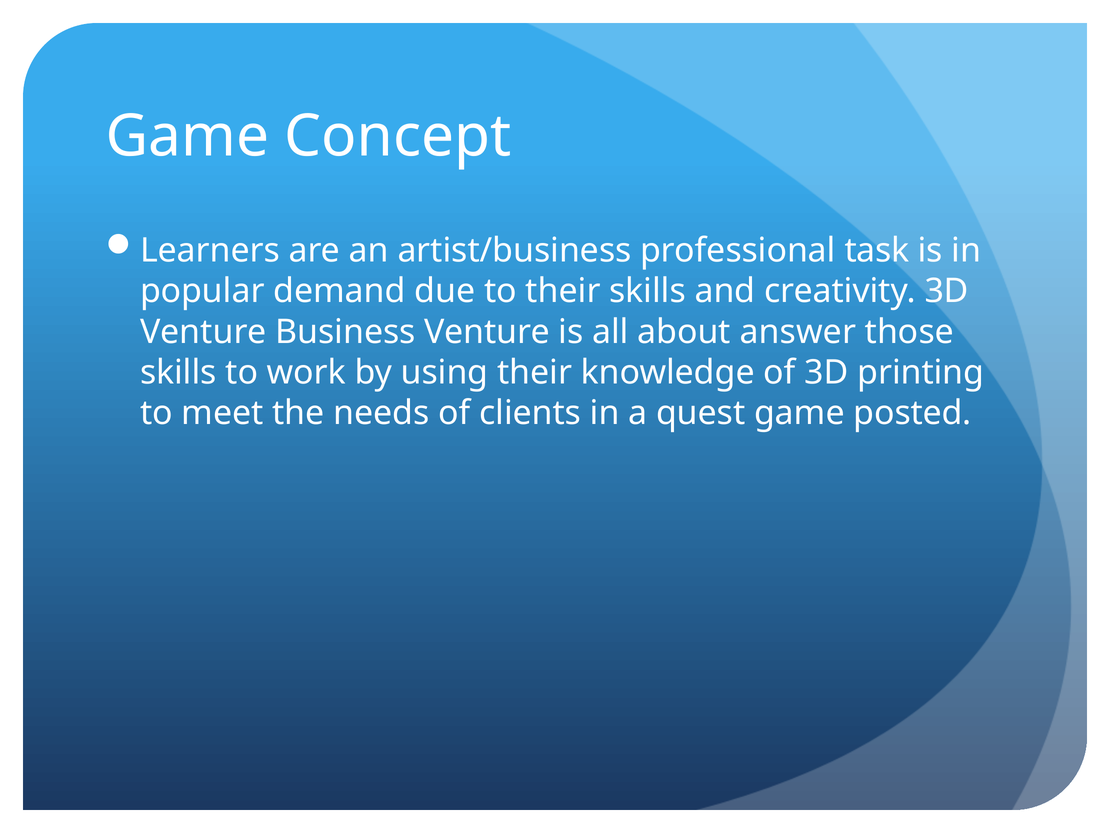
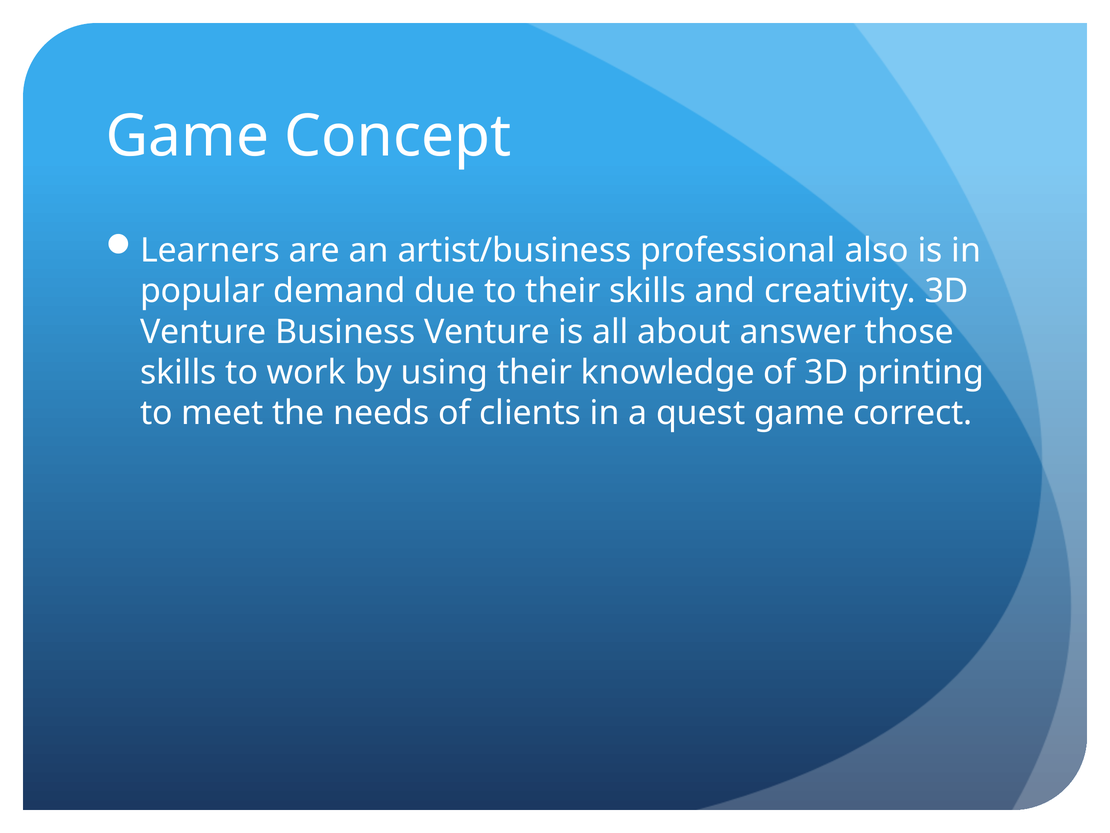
task: task -> also
posted: posted -> correct
